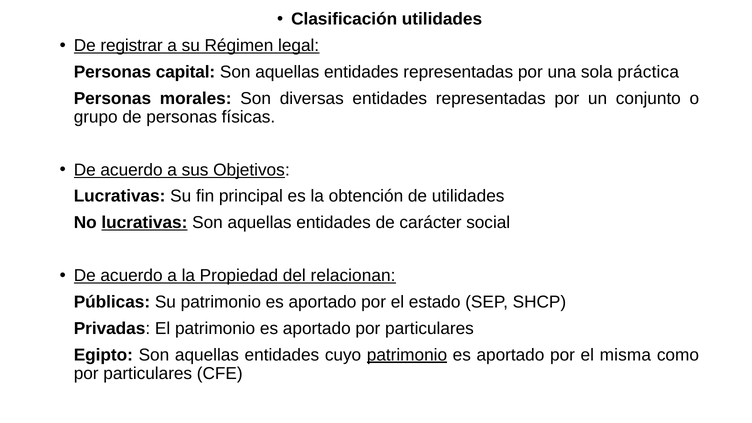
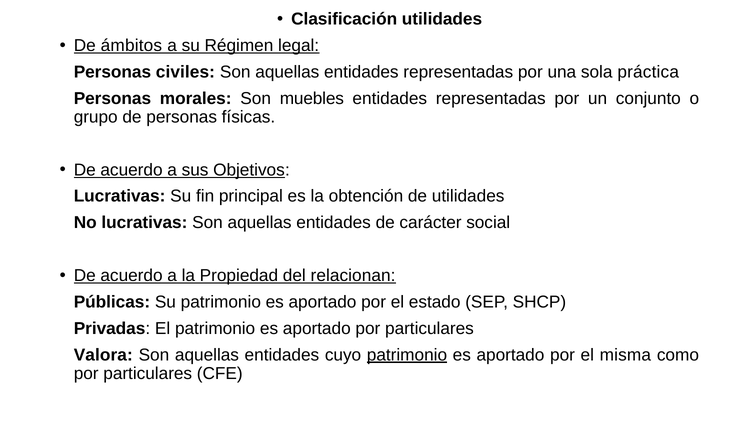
registrar: registrar -> ámbitos
capital: capital -> civiles
diversas: diversas -> muebles
lucrativas at (144, 223) underline: present -> none
Egipto: Egipto -> Valora
